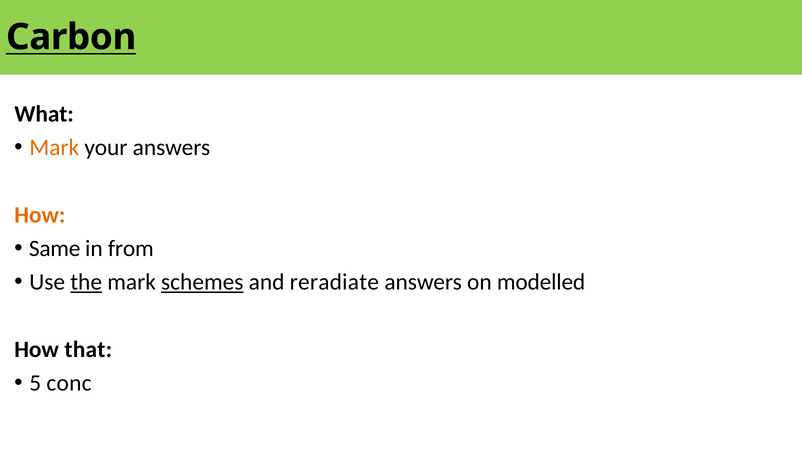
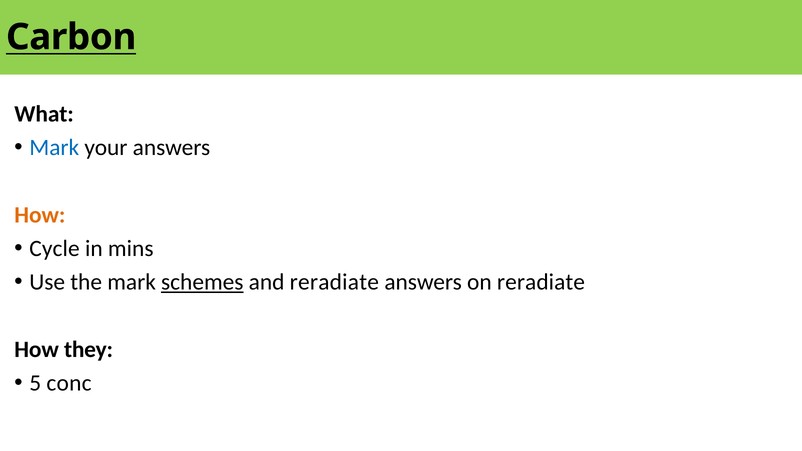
Mark at (54, 148) colour: orange -> blue
Same: Same -> Cycle
from: from -> mins
the underline: present -> none
on modelled: modelled -> reradiate
that: that -> they
